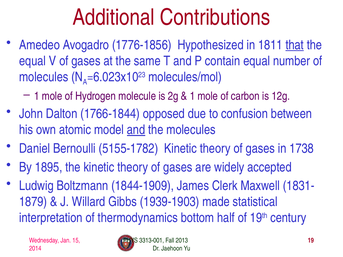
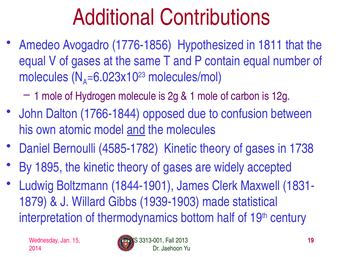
that underline: present -> none
5155-1782: 5155-1782 -> 4585-1782
1844-1909: 1844-1909 -> 1844-1901
